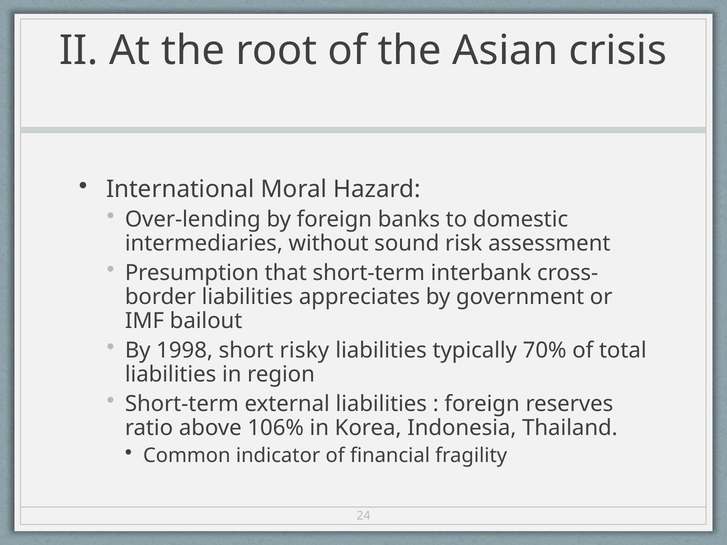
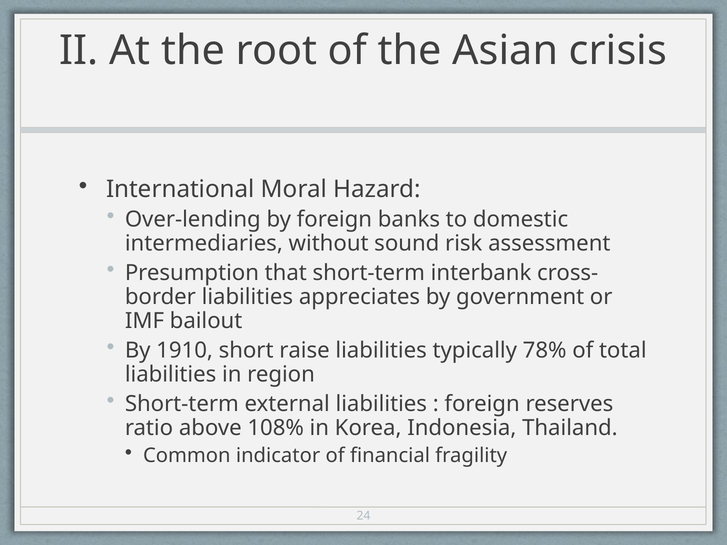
1998: 1998 -> 1910
risky: risky -> raise
70%: 70% -> 78%
106%: 106% -> 108%
